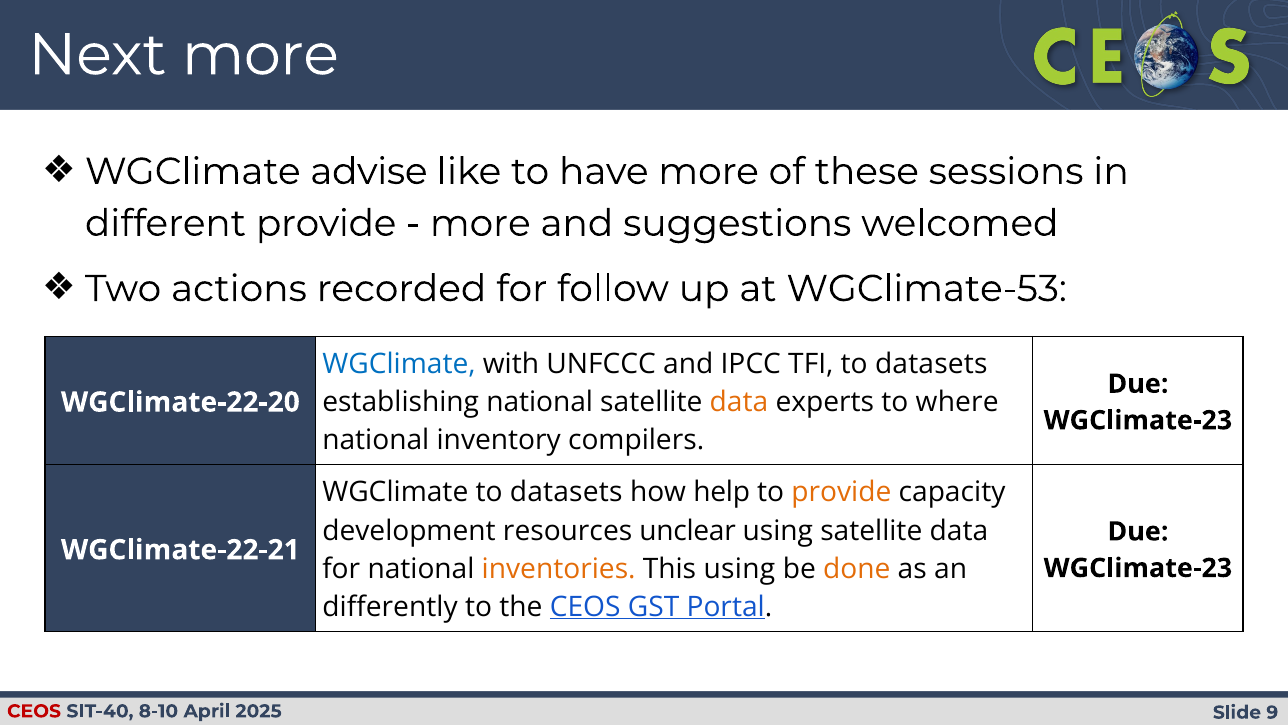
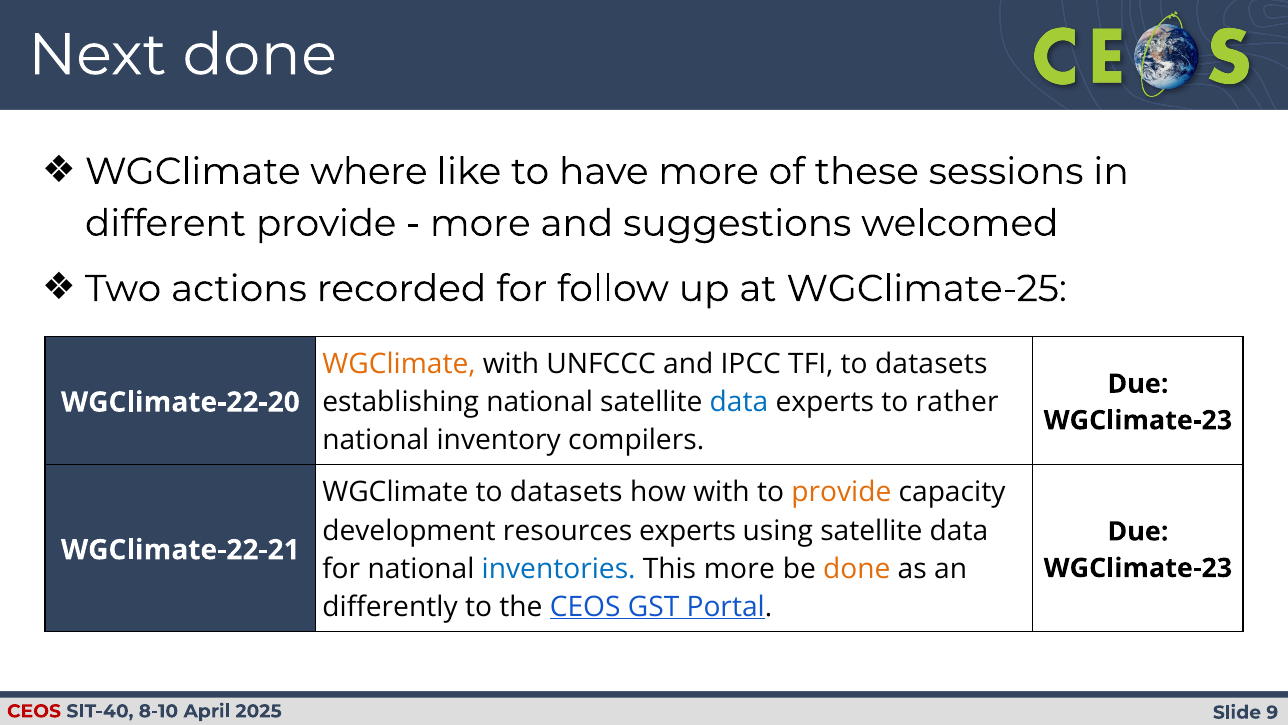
Next more: more -> done
advise: advise -> where
WGClimate-53: WGClimate-53 -> WGClimate-25
WGClimate at (399, 364) colour: blue -> orange
data at (739, 402) colour: orange -> blue
where: where -> rather
how help: help -> with
resources unclear: unclear -> experts
inventories colour: orange -> blue
This using: using -> more
